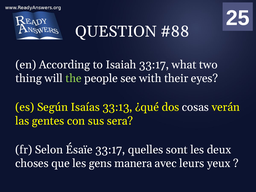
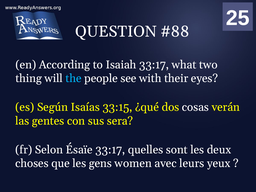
the colour: light green -> light blue
33:13: 33:13 -> 33:15
manera: manera -> women
